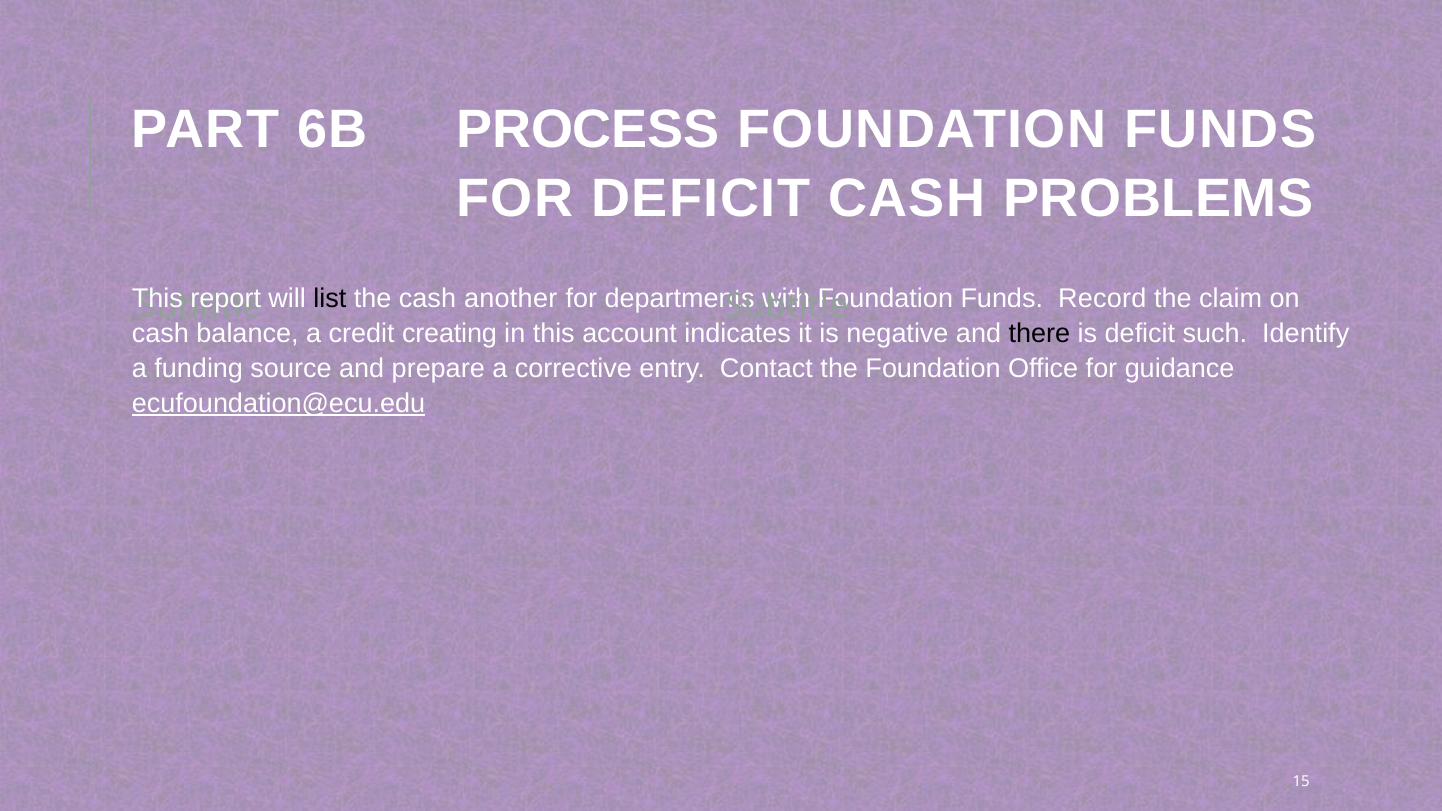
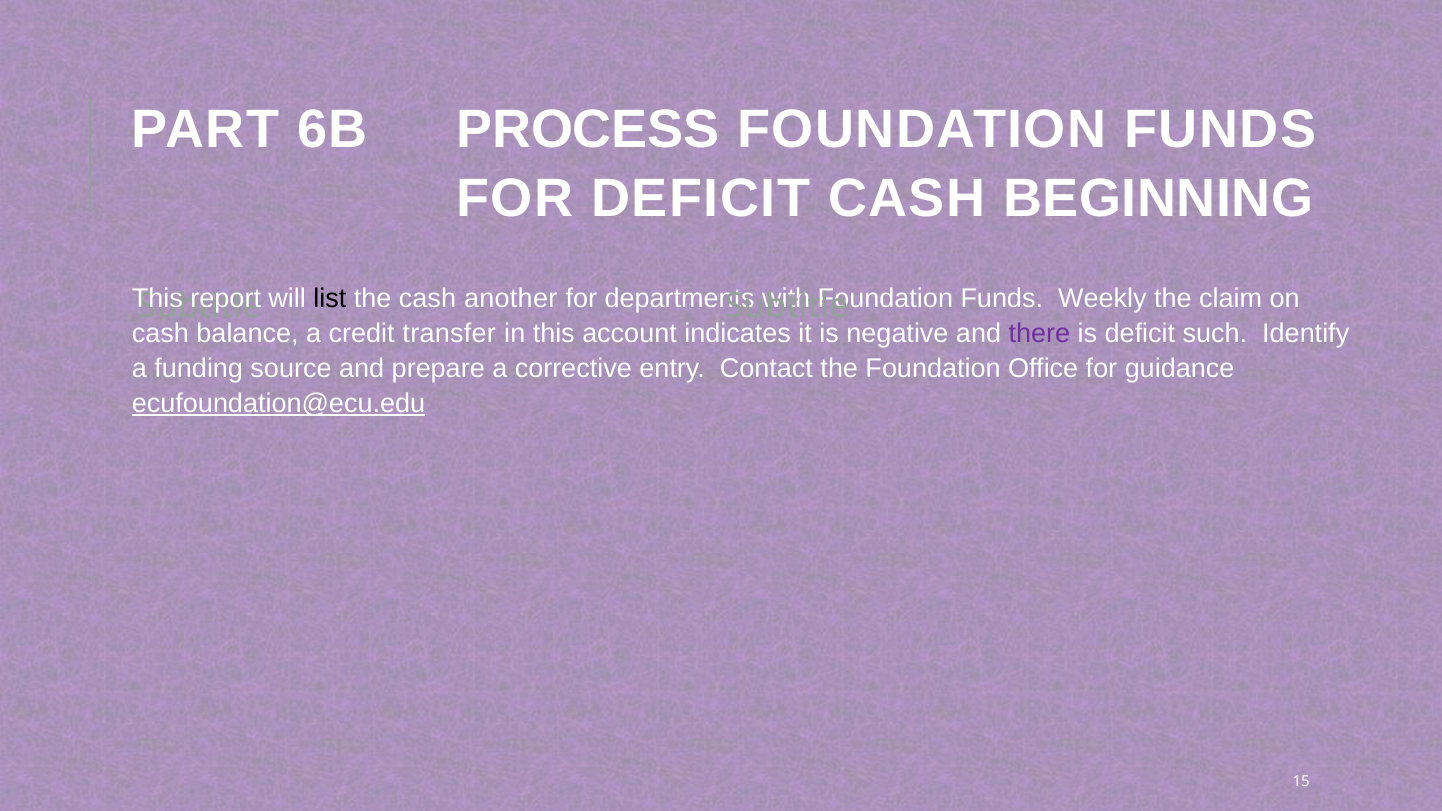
PROBLEMS: PROBLEMS -> BEGINNING
Record: Record -> Weekly
creating: creating -> transfer
there colour: black -> purple
